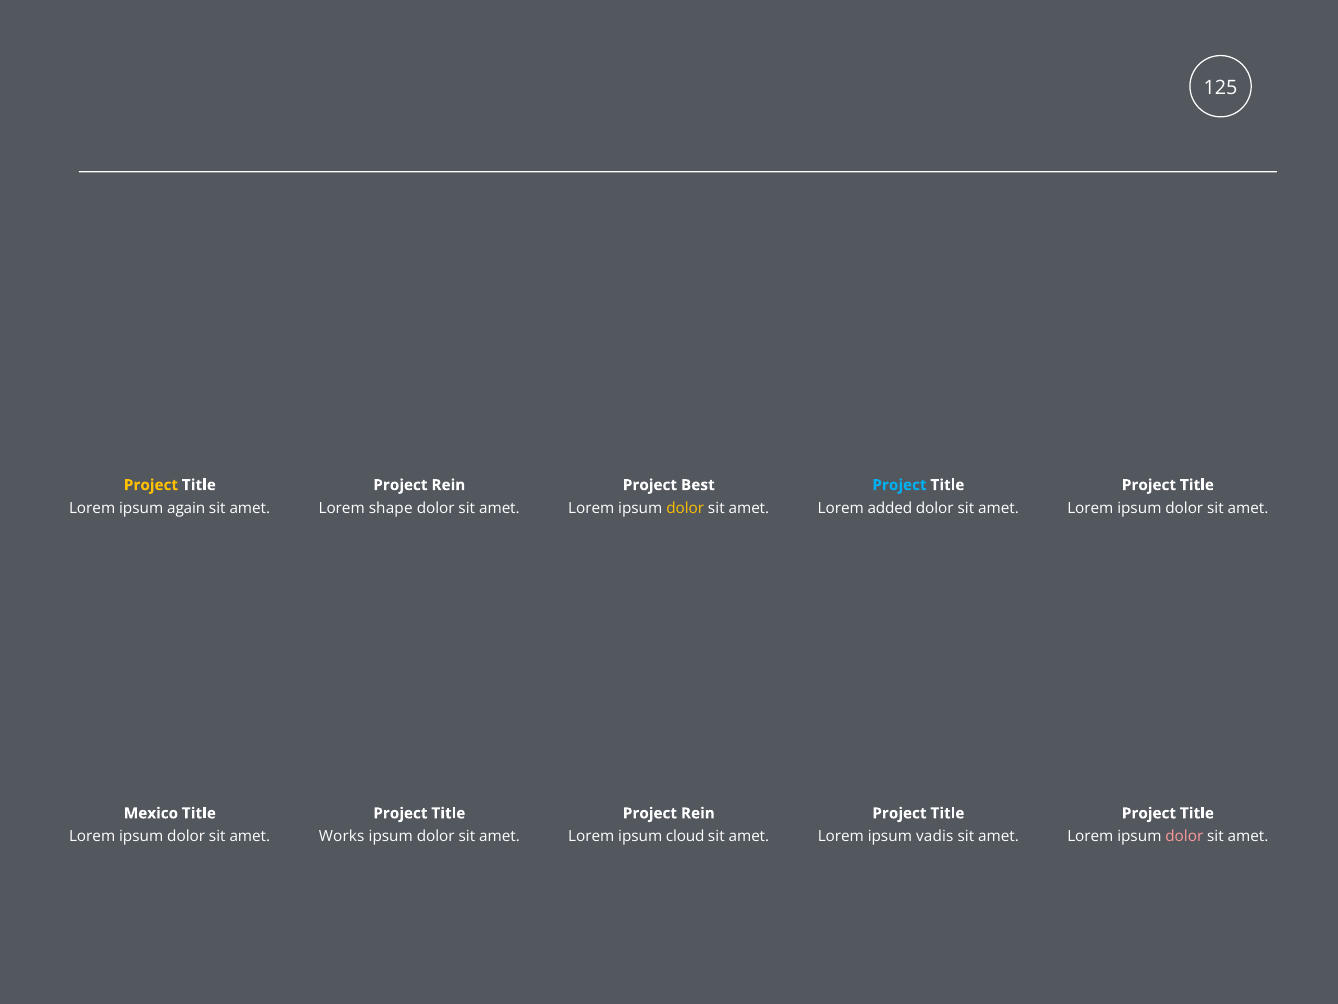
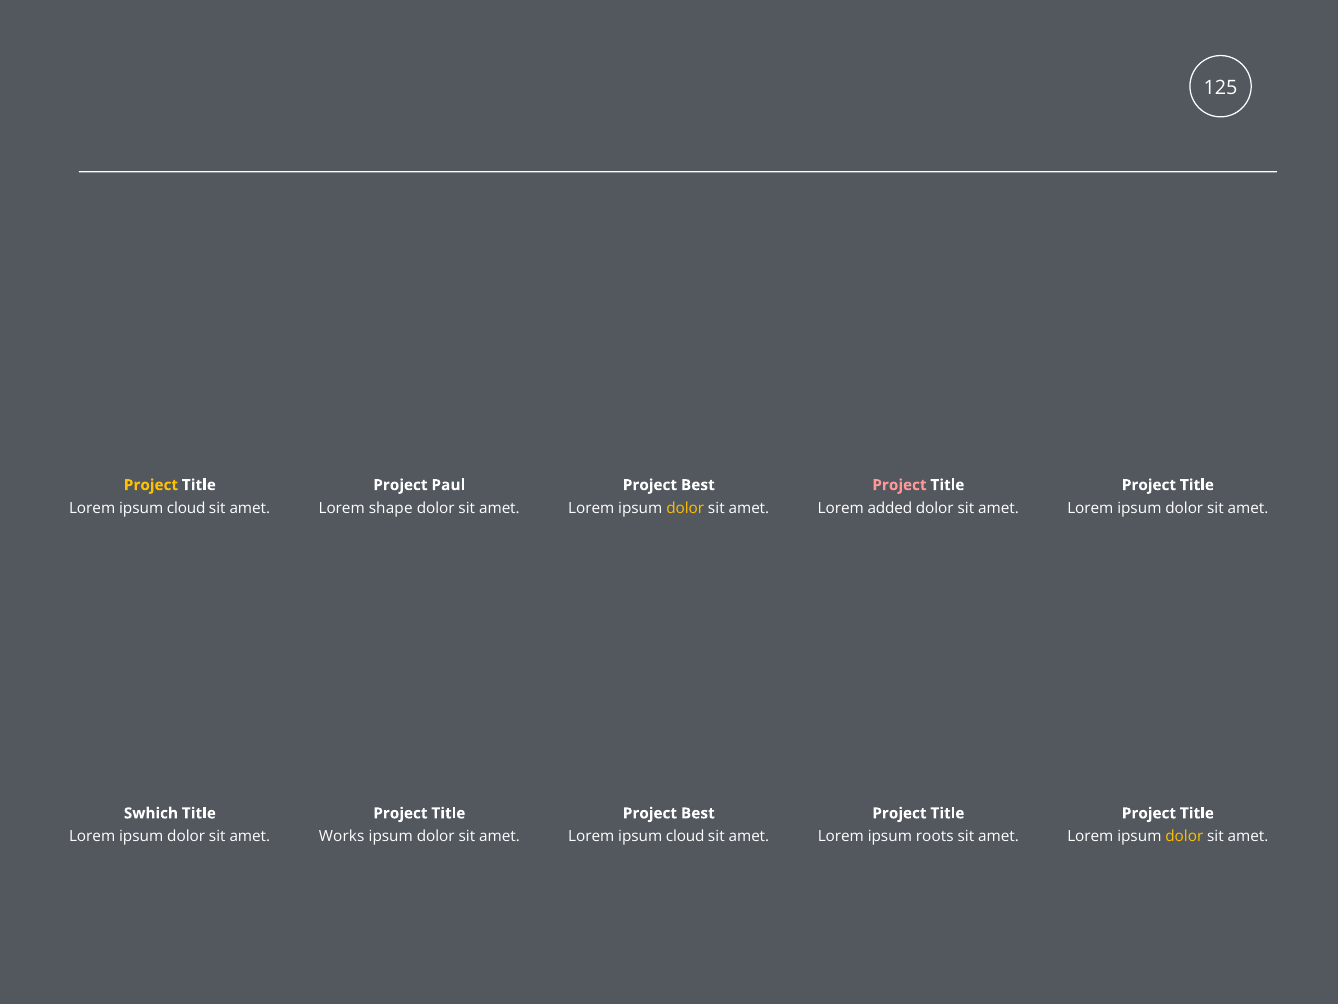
Rein at (448, 485): Rein -> Paul
Project at (899, 485) colour: light blue -> pink
again at (186, 508): again -> cloud
Mexico: Mexico -> Swhich
Rein at (698, 813): Rein -> Best
vadis: vadis -> roots
dolor at (1184, 836) colour: pink -> yellow
